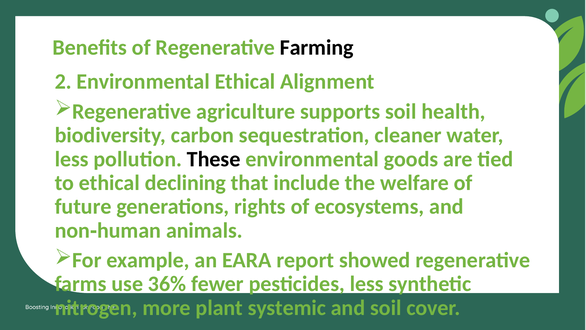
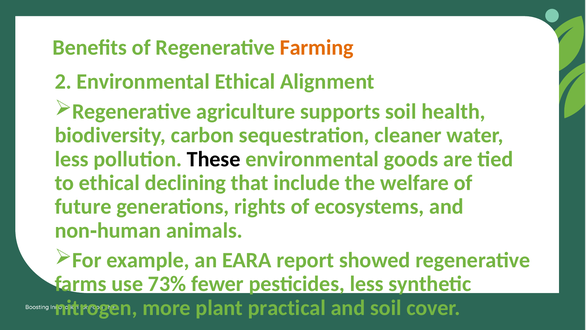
Farming colour: black -> orange
36%: 36% -> 73%
systemic: systemic -> practical
